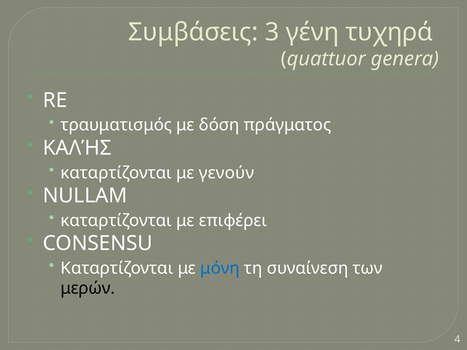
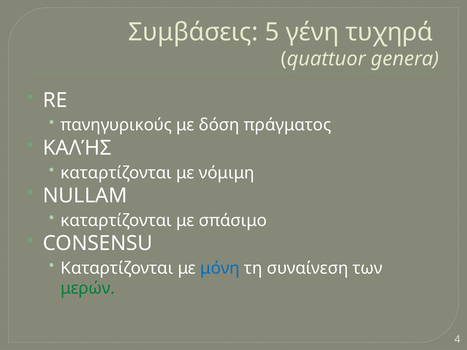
3: 3 -> 5
τραυματισμός: τραυματισμός -> πανηγυρικούς
γενούν: γενούν -> νόμιμη
επιφέρει: επιφέρει -> σπάσιμο
μερών colour: black -> green
